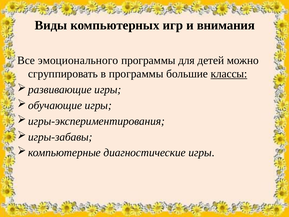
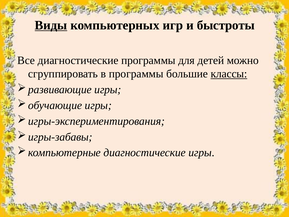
Виды underline: none -> present
внимания: внимания -> быстроты
Все эмоционального: эмоционального -> диагностические
